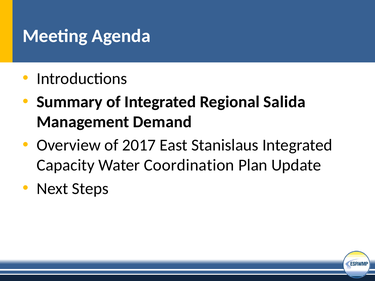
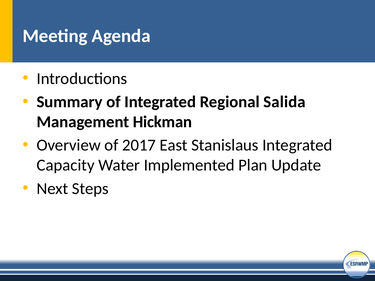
Demand: Demand -> Hickman
Coordination: Coordination -> Implemented
